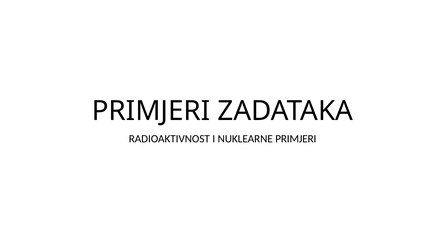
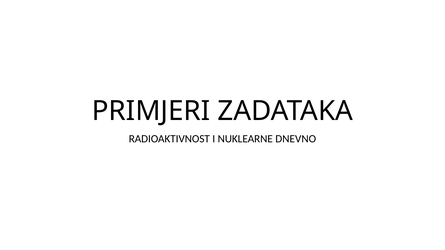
NUKLEARNE PRIMJERI: PRIMJERI -> DNEVNO
